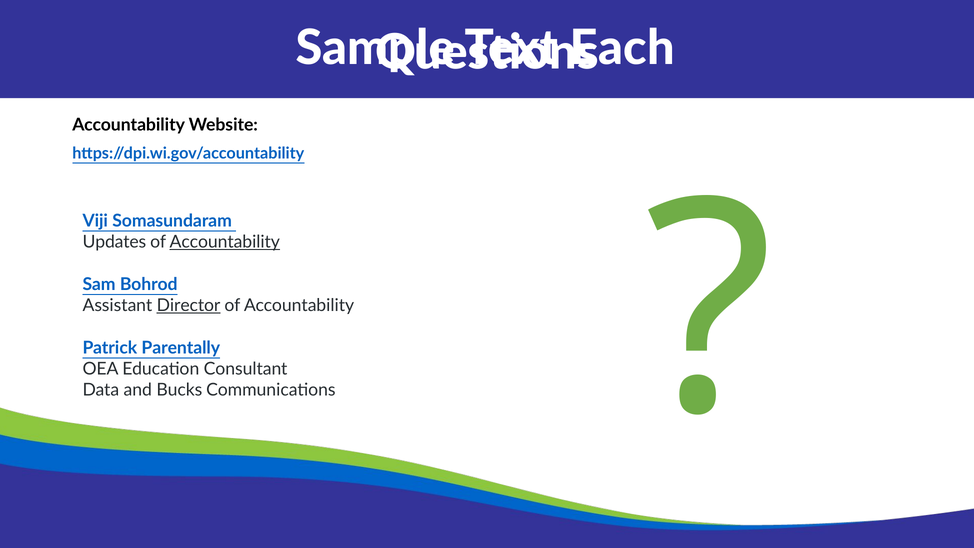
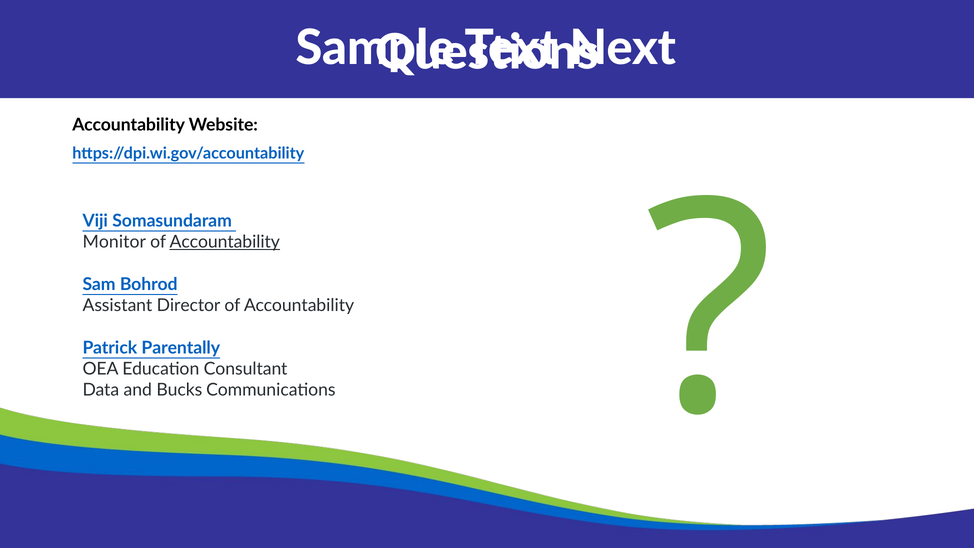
Each: Each -> Next
Updates: Updates -> Monitor
Director underline: present -> none
